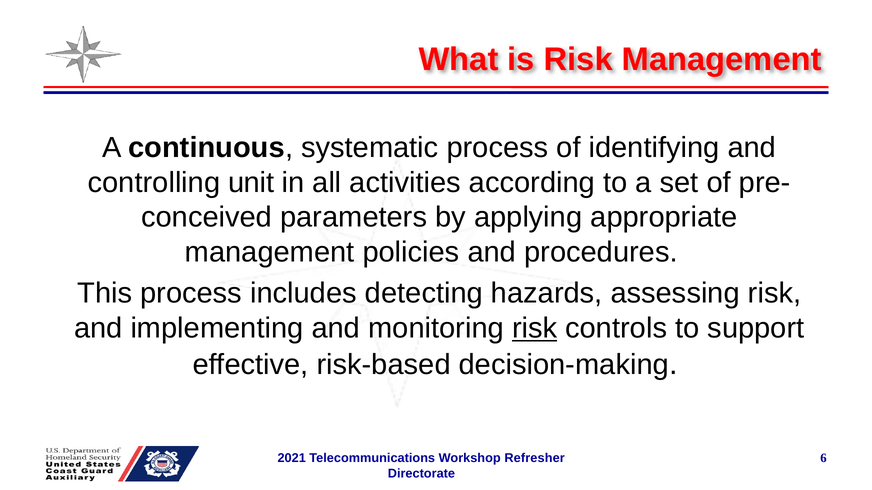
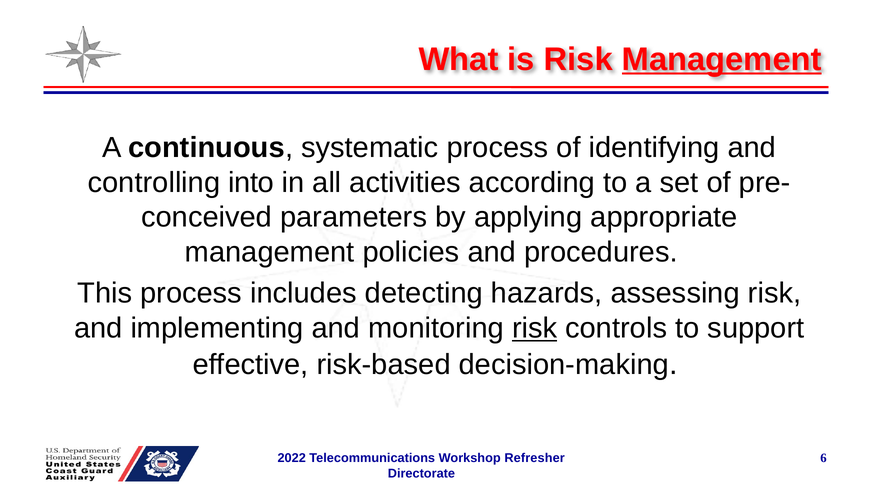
Management at (722, 59) underline: none -> present
unit: unit -> into
2021: 2021 -> 2022
